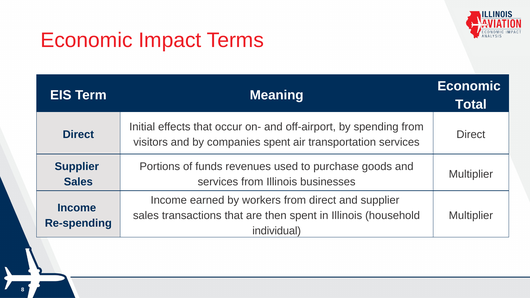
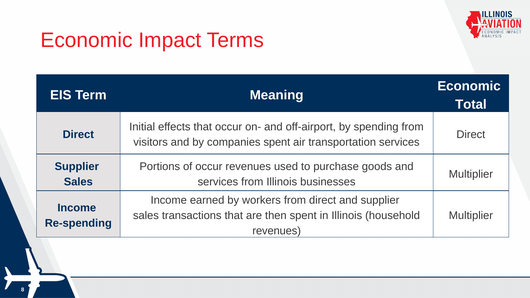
of funds: funds -> occur
individual at (277, 231): individual -> revenues
